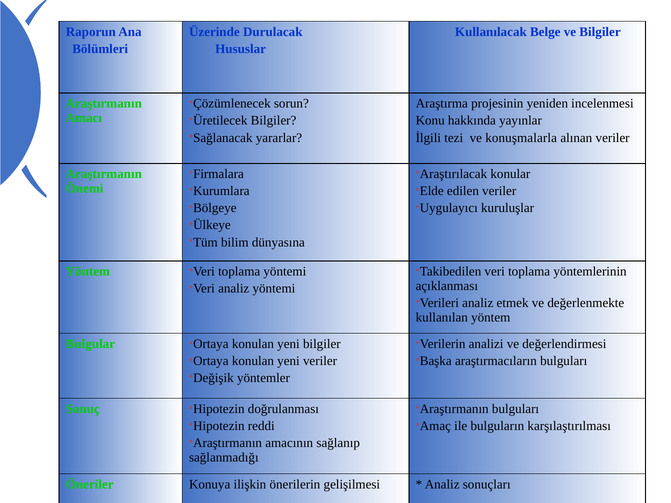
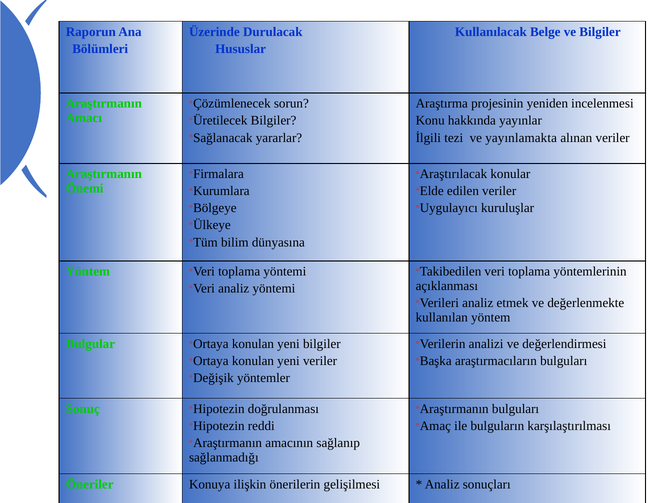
konuşmalarla: konuşmalarla -> yayınlamakta
